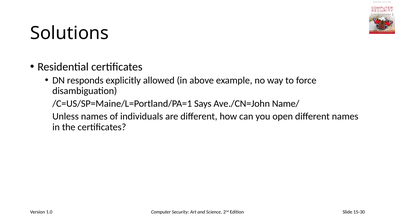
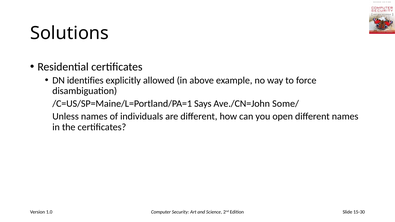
responds: responds -> identifies
Name/: Name/ -> Some/
